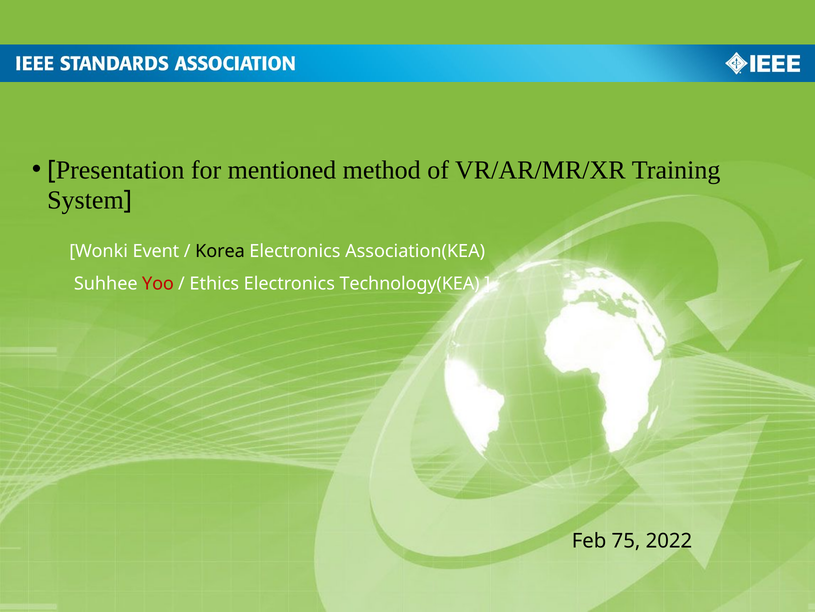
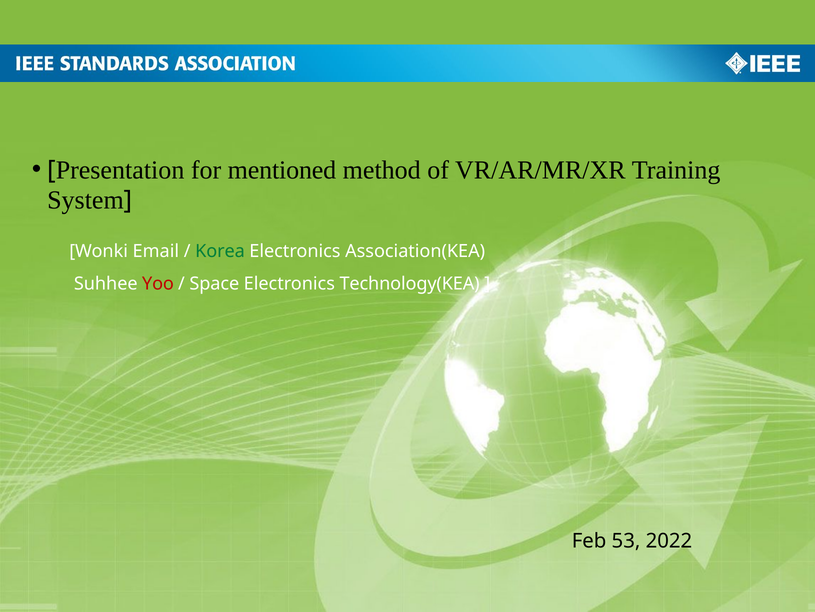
Event: Event -> Email
Korea colour: black -> green
Ethics: Ethics -> Space
75: 75 -> 53
